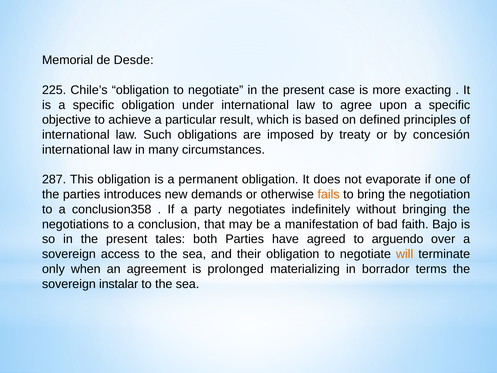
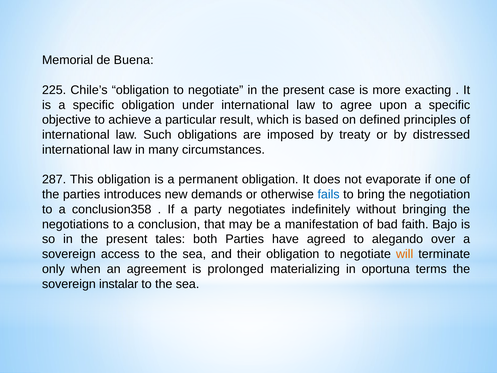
Desde: Desde -> Buena
concesión: concesión -> distressed
fails colour: orange -> blue
arguendo: arguendo -> alegando
borrador: borrador -> oportuna
